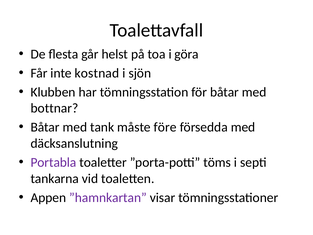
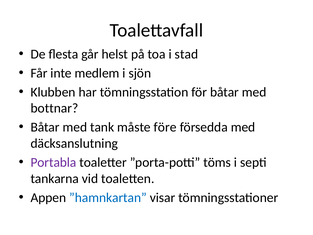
göra: göra -> stad
kostnad: kostnad -> medlem
”hamnkartan colour: purple -> blue
